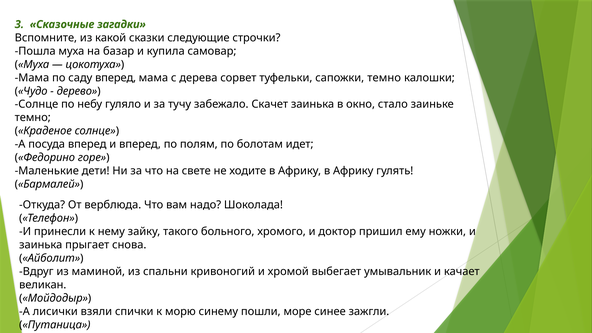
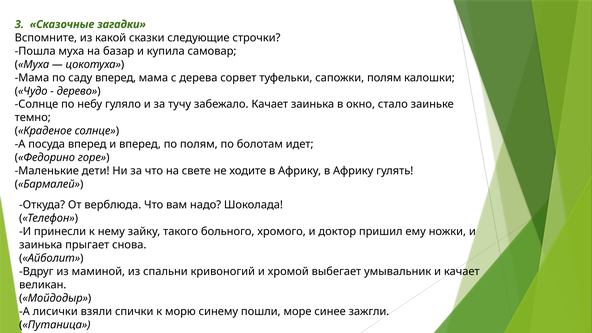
сапожки темно: темно -> полям
забежало Скачет: Скачет -> Качает
